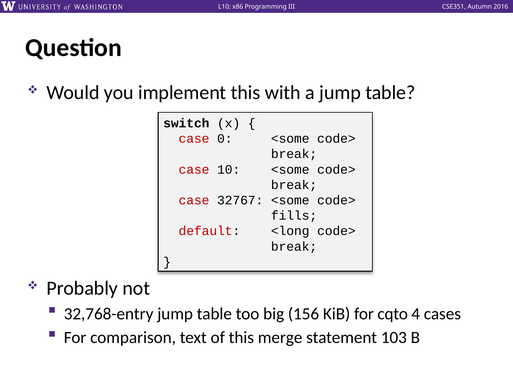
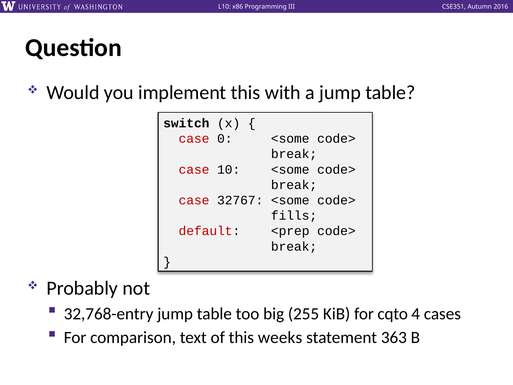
<long: <long -> <prep
156: 156 -> 255
merge: merge -> weeks
103: 103 -> 363
